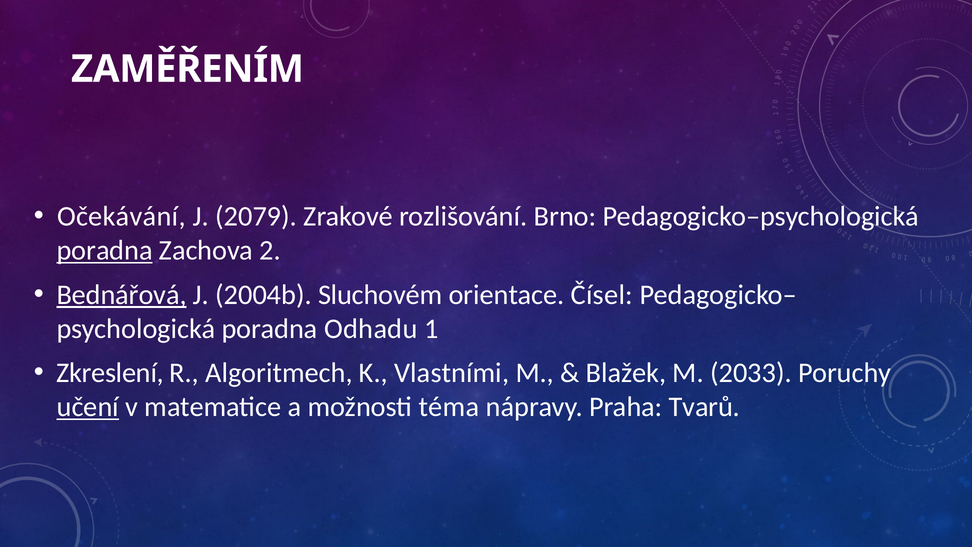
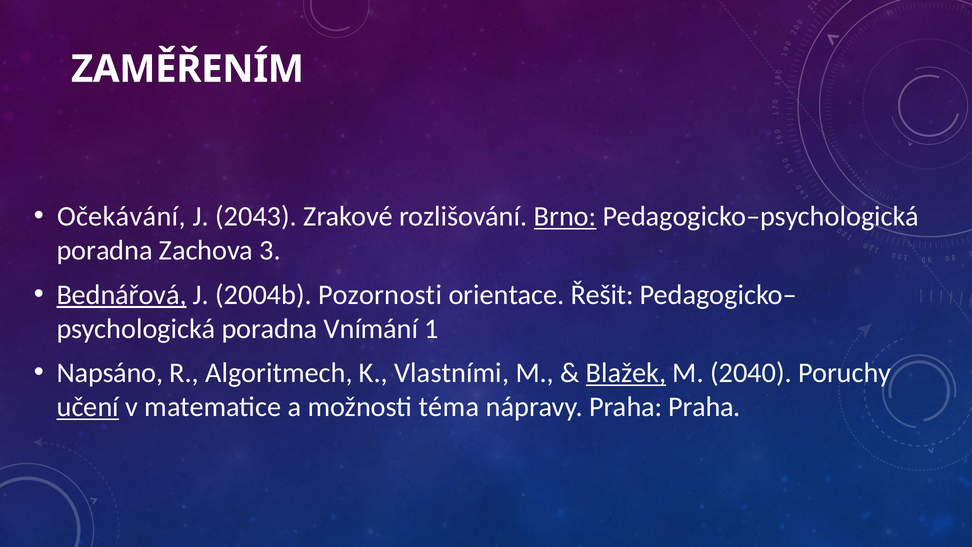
2079: 2079 -> 2043
Brno underline: none -> present
poradna at (105, 250) underline: present -> none
2: 2 -> 3
Sluchovém: Sluchovém -> Pozornosti
Čísel: Čísel -> Řešit
Odhadu: Odhadu -> Vnímání
Zkreslení: Zkreslení -> Napsáno
Blažek underline: none -> present
2033: 2033 -> 2040
Praha Tvarů: Tvarů -> Praha
